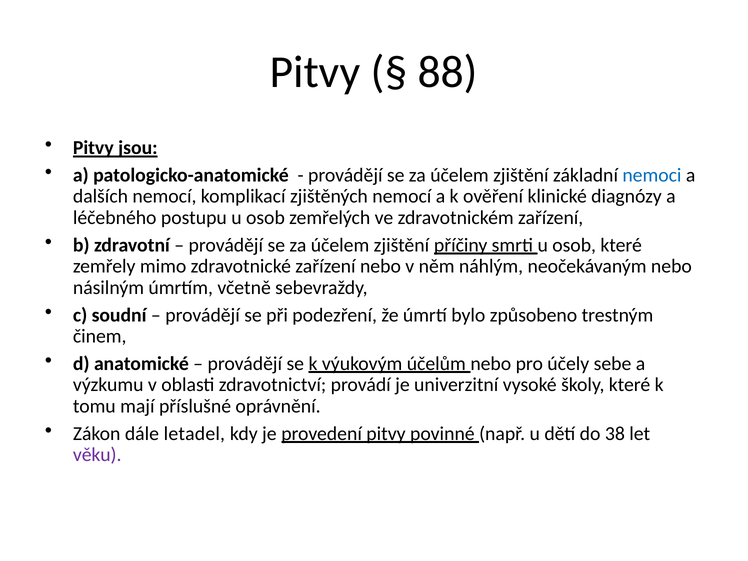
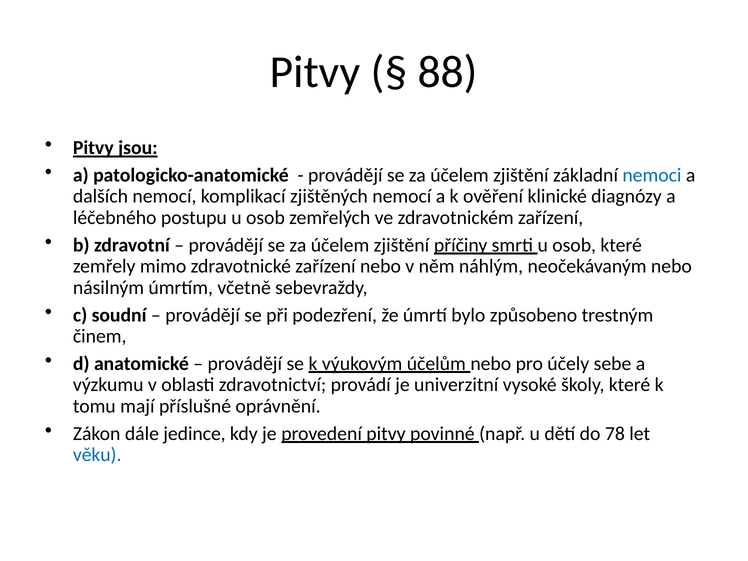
letadel: letadel -> jedince
38: 38 -> 78
věku colour: purple -> blue
